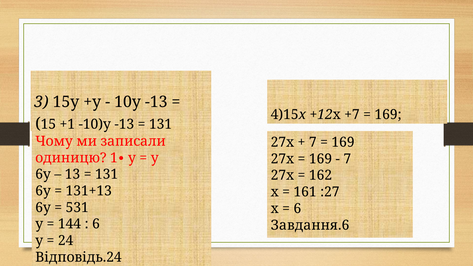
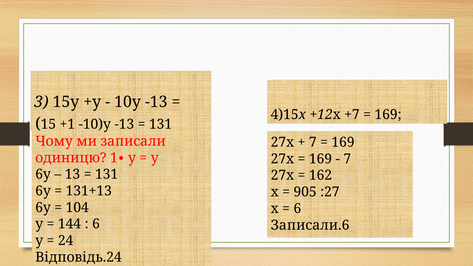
161: 161 -> 905
531: 531 -> 104
Завдання.6: Завдання.6 -> Записали.6
